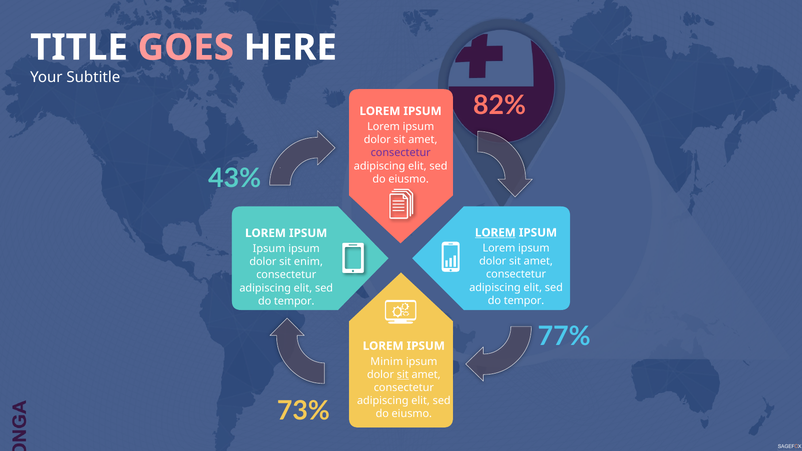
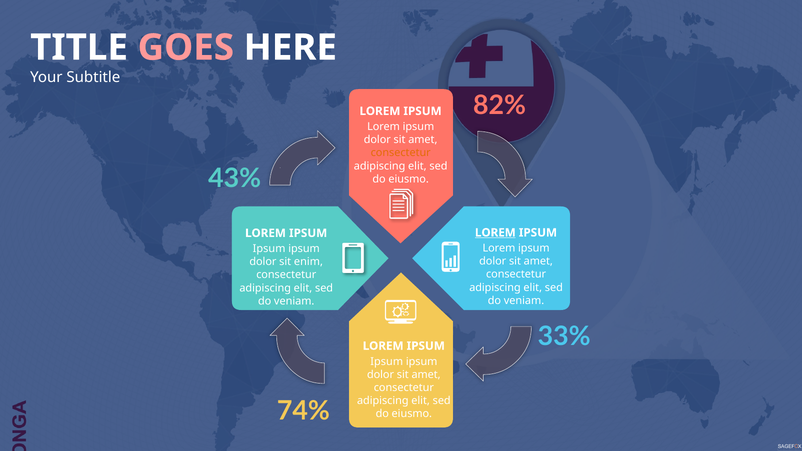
consectetur at (401, 153) colour: purple -> orange
tempor at (524, 301): tempor -> veniam
tempor at (294, 301): tempor -> veniam
77%: 77% -> 33%
Minim at (387, 362): Minim -> Ipsum
sit at (403, 375) underline: present -> none
73%: 73% -> 74%
